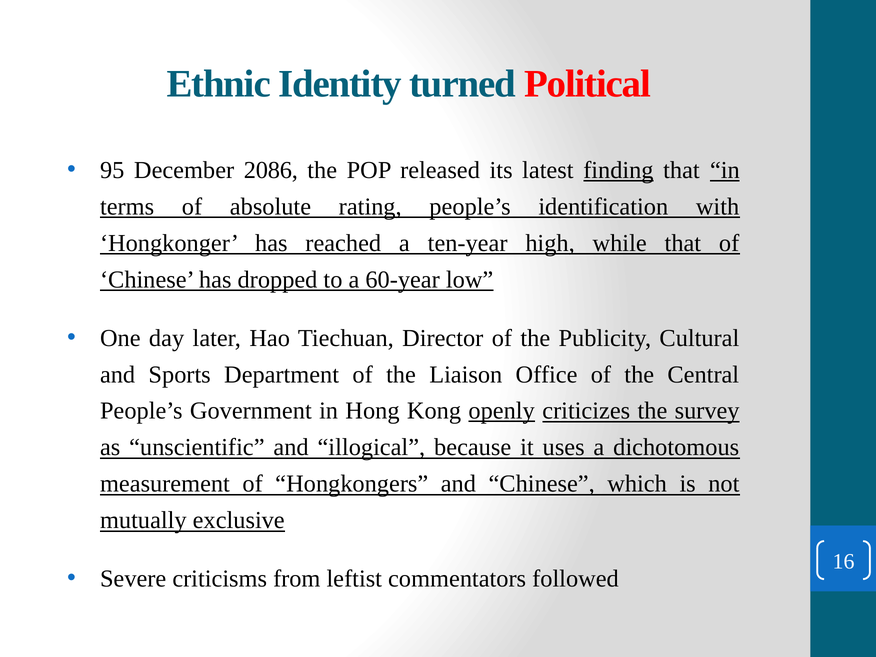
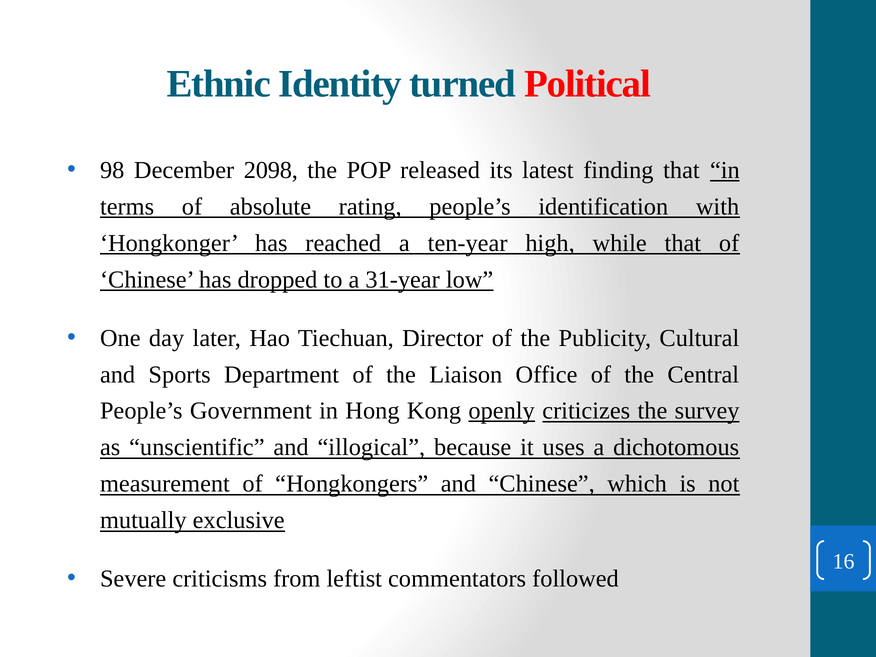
95: 95 -> 98
2086: 2086 -> 2098
finding underline: present -> none
60-year: 60-year -> 31-year
